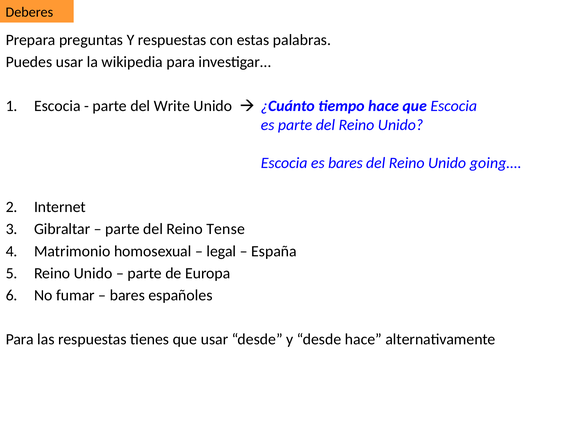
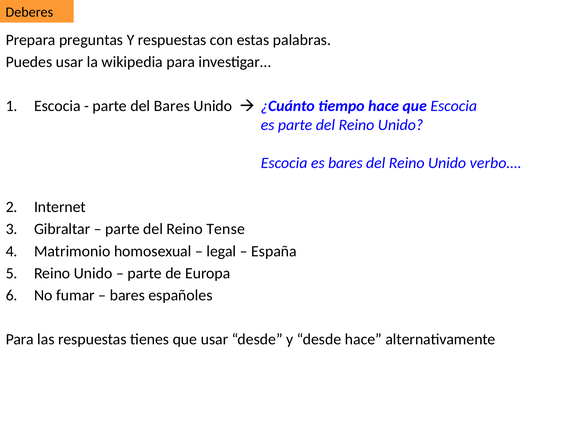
del Write: Write -> Bares
going…: going… -> verbo…
